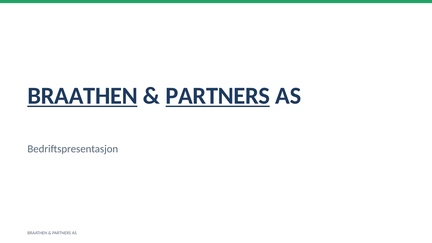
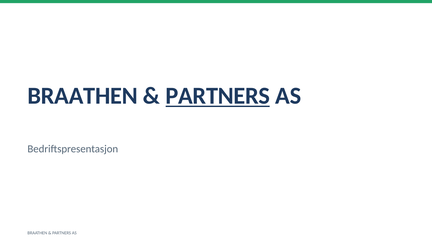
BRAATHEN at (83, 96) underline: present -> none
